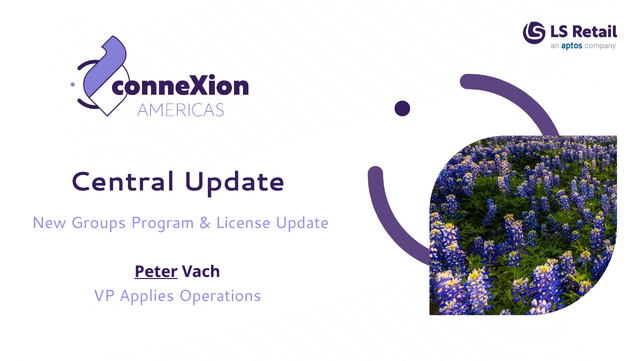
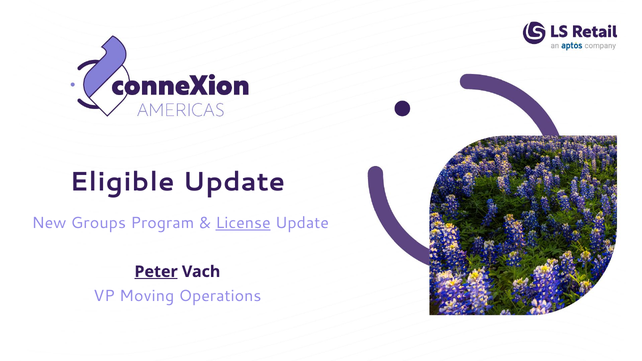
Central: Central -> Eligible
License underline: none -> present
Applies: Applies -> Moving
